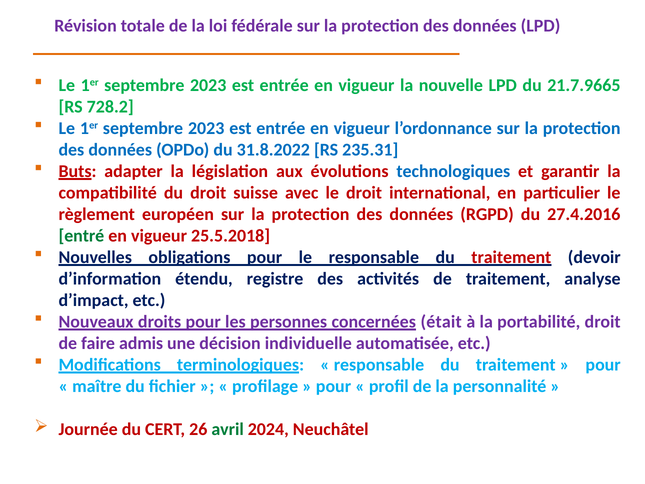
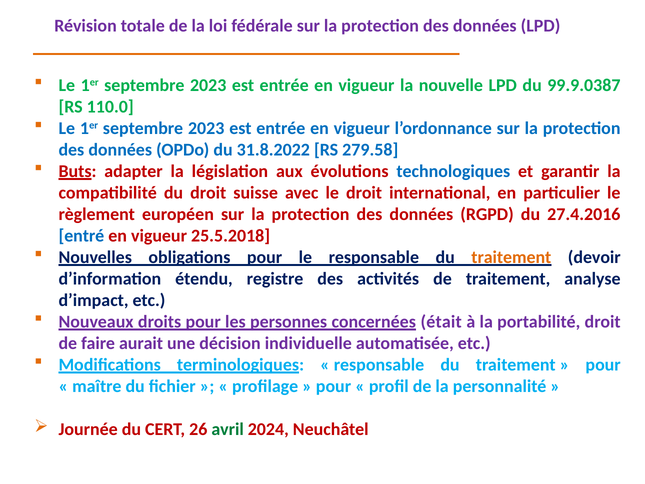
21.7.9665: 21.7.9665 -> 99.9.0387
728.2: 728.2 -> 110.0
235.31: 235.31 -> 279.58
entré colour: green -> blue
traitement at (511, 257) colour: red -> orange
admis: admis -> aurait
